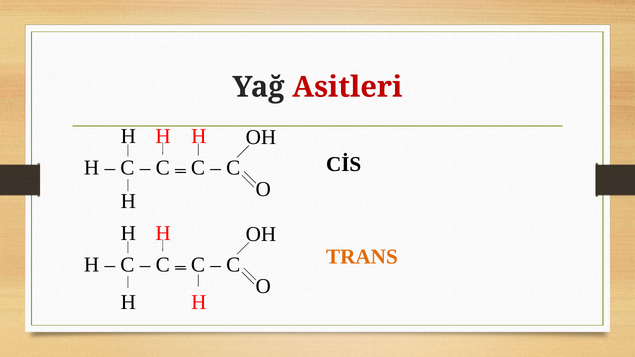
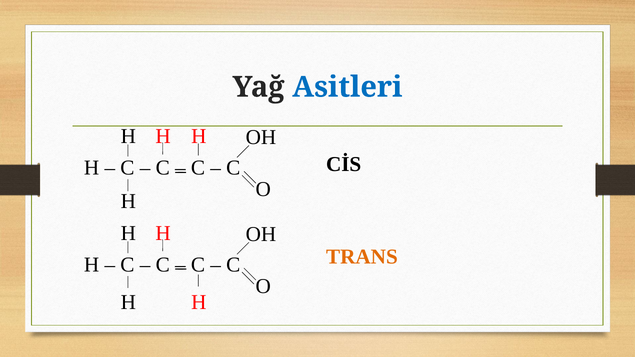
Asitleri colour: red -> blue
